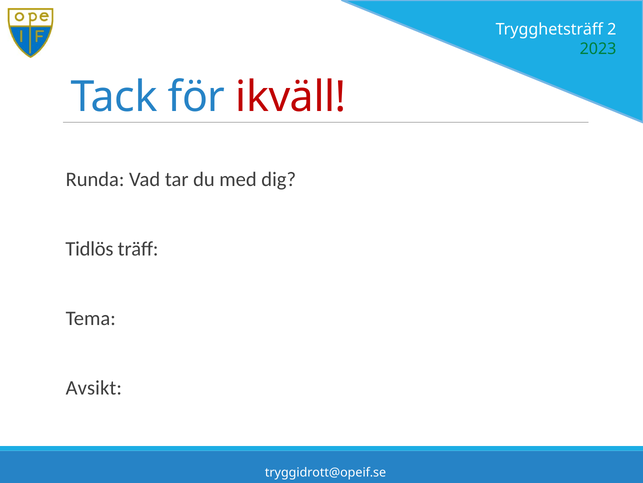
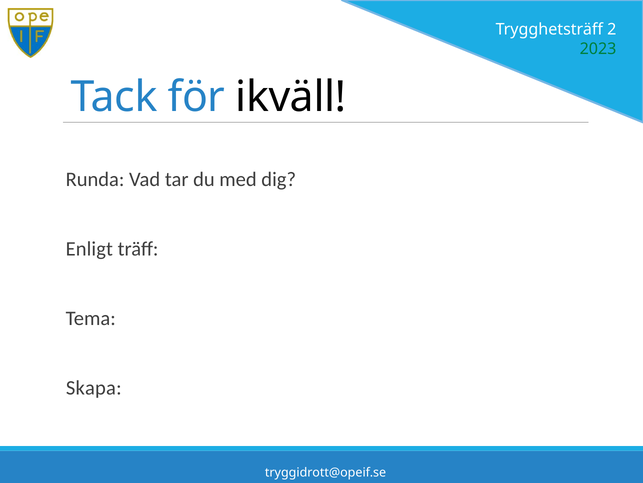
ikväll colour: red -> black
Tidlös: Tidlös -> Enligt
Avsikt: Avsikt -> Skapa
